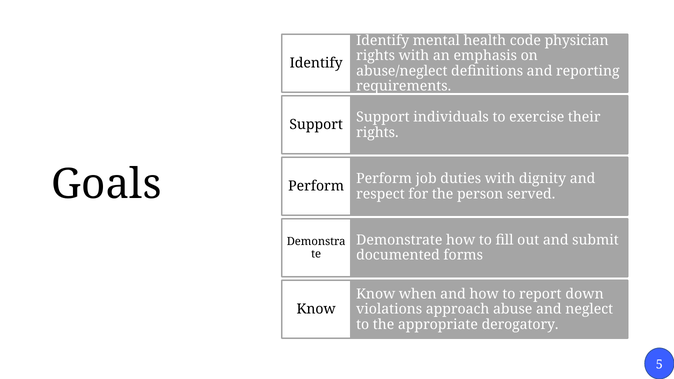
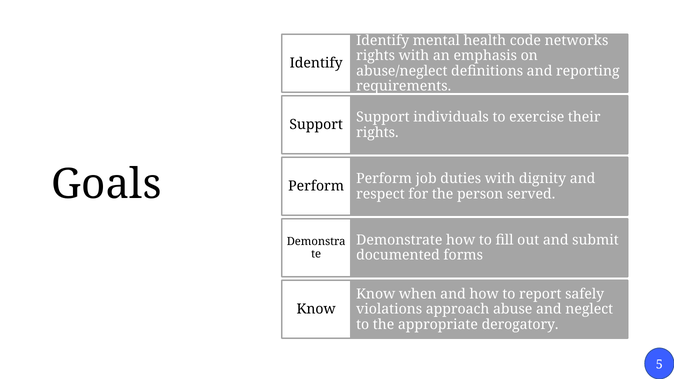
physician: physician -> networks
down: down -> safely
